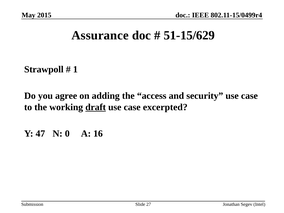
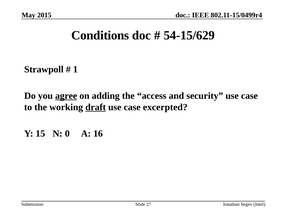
Assurance: Assurance -> Conditions
51-15/629: 51-15/629 -> 54-15/629
agree underline: none -> present
47: 47 -> 15
